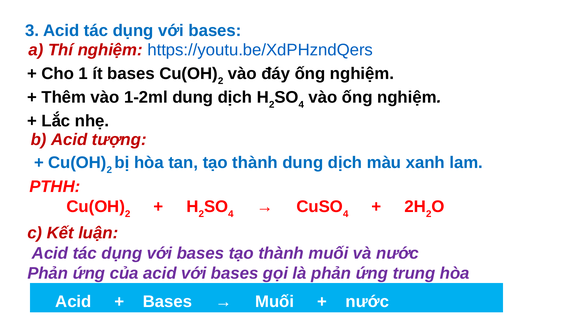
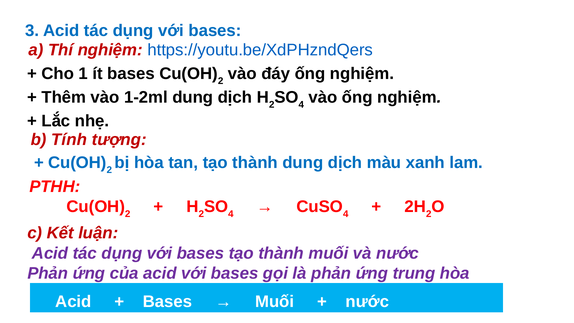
b Acid: Acid -> Tính
